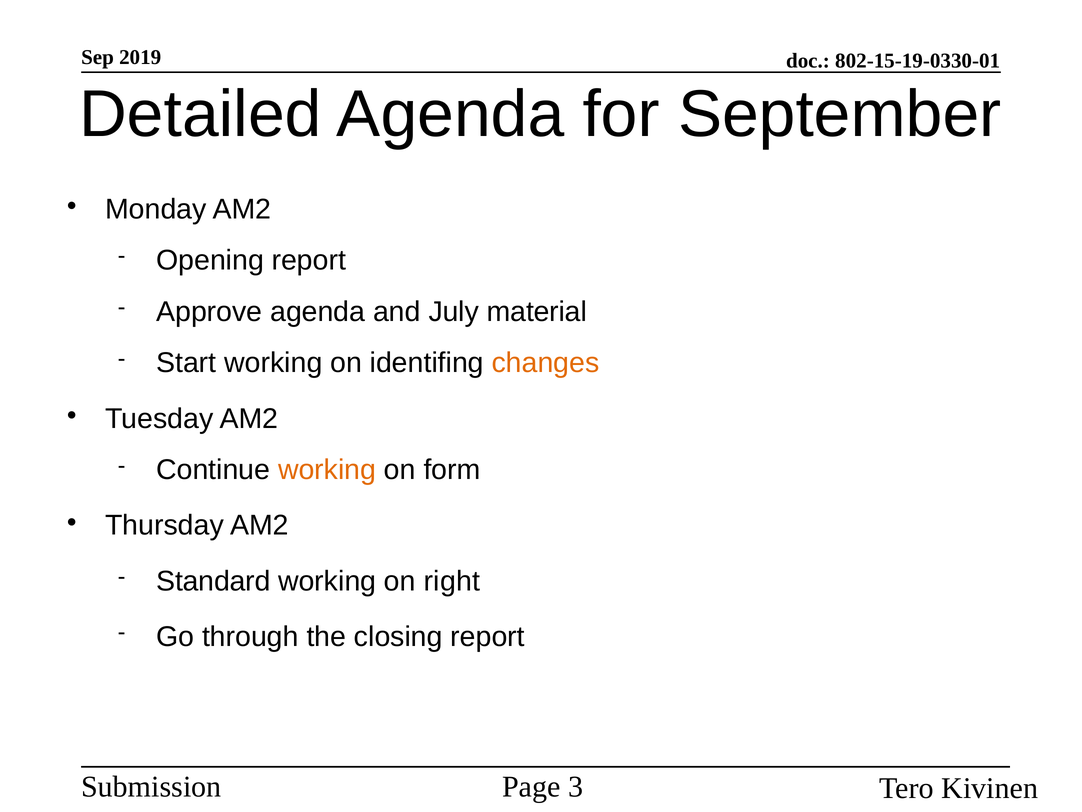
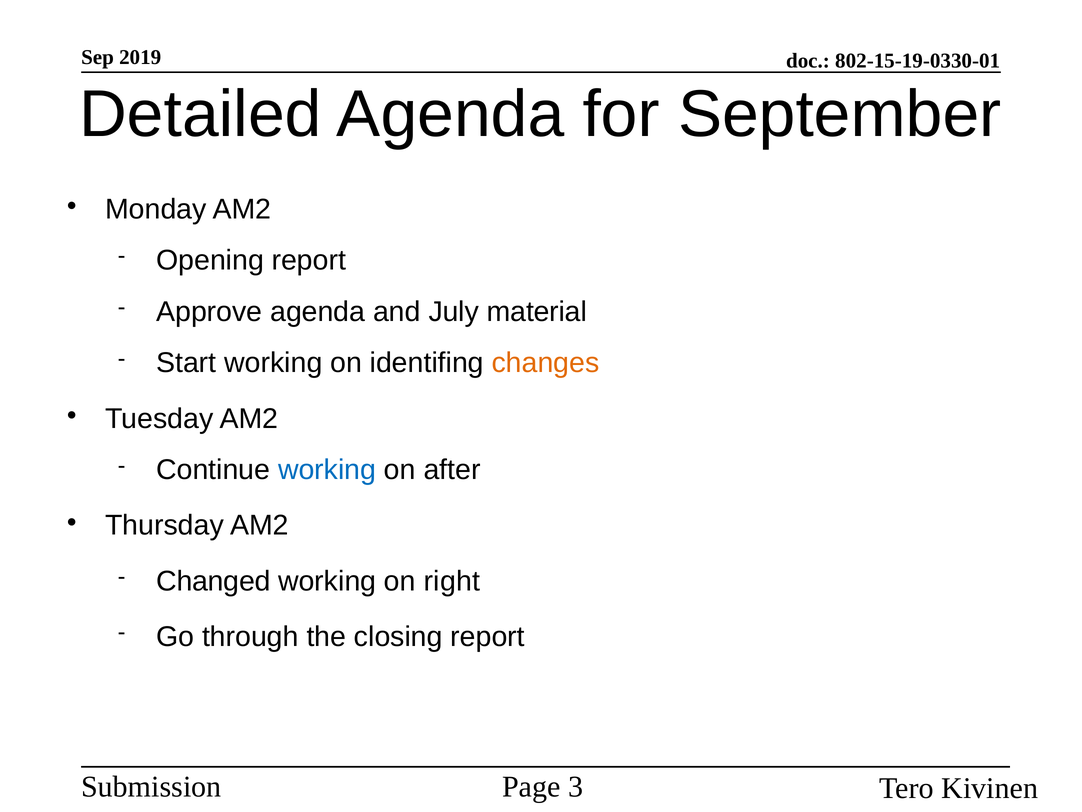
working at (327, 470) colour: orange -> blue
form: form -> after
Standard: Standard -> Changed
